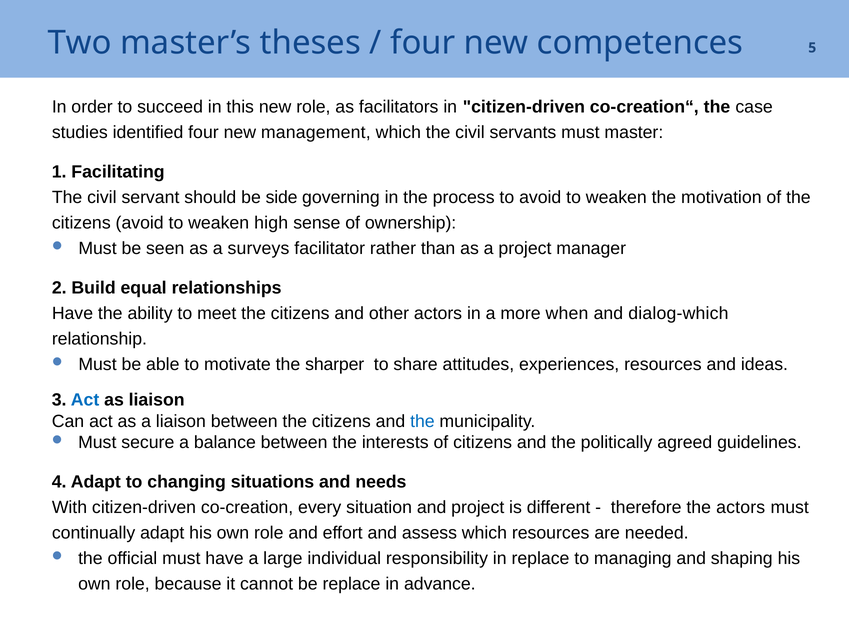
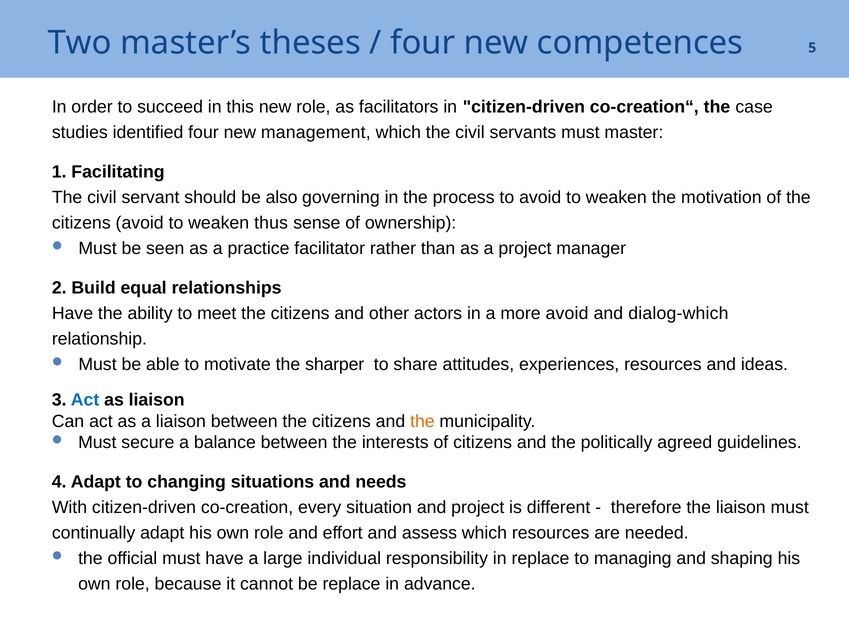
side: side -> also
high: high -> thus
surveys: surveys -> practice
more when: when -> avoid
the at (422, 421) colour: blue -> orange
the actors: actors -> liaison
